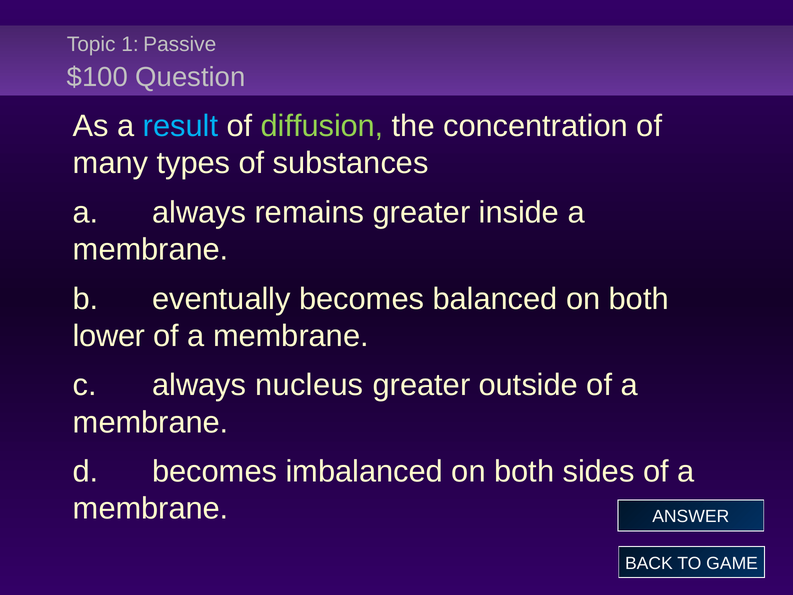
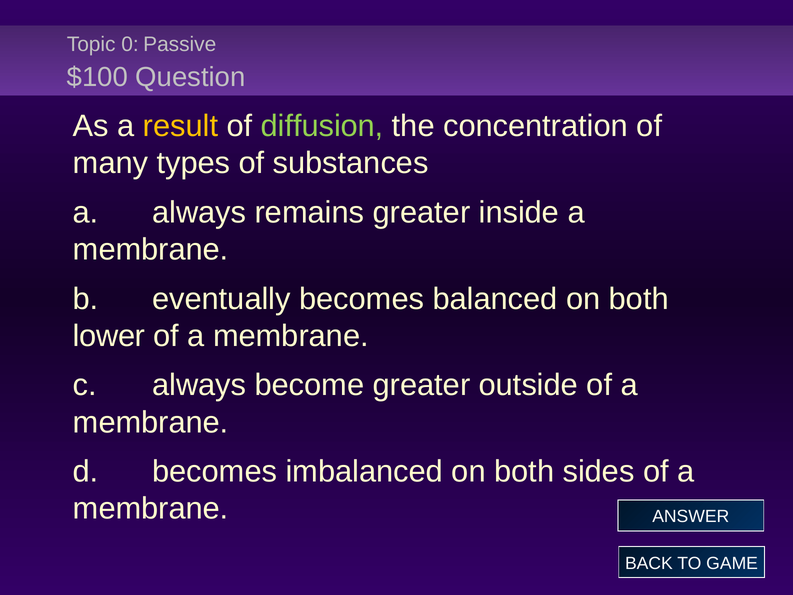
1: 1 -> 0
result colour: light blue -> yellow
nucleus: nucleus -> become
